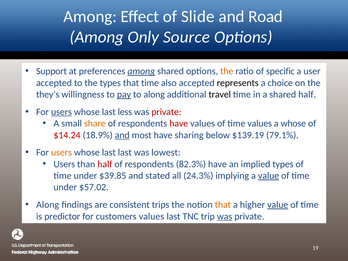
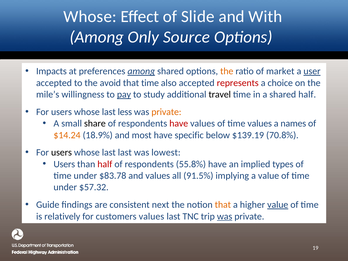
Among at (90, 17): Among -> Whose
Road: Road -> With
Support: Support -> Impacts
specific: specific -> market
user underline: none -> present
the types: types -> avoid
represents colour: black -> red
they’s: they’s -> mile’s
to along: along -> study
users at (61, 112) underline: present -> none
private at (166, 112) colour: red -> orange
share colour: orange -> black
a whose: whose -> names
$14.24 colour: red -> orange
and at (122, 135) underline: present -> none
sharing: sharing -> specific
79.1%: 79.1% -> 70.8%
users at (61, 152) colour: orange -> black
82.3%: 82.3% -> 55.8%
$39.85: $39.85 -> $83.78
and stated: stated -> values
24.3%: 24.3% -> 91.5%
value at (269, 176) underline: present -> none
$57.02: $57.02 -> $57.32
Along at (48, 205): Along -> Guide
trips: trips -> next
predictor: predictor -> relatively
